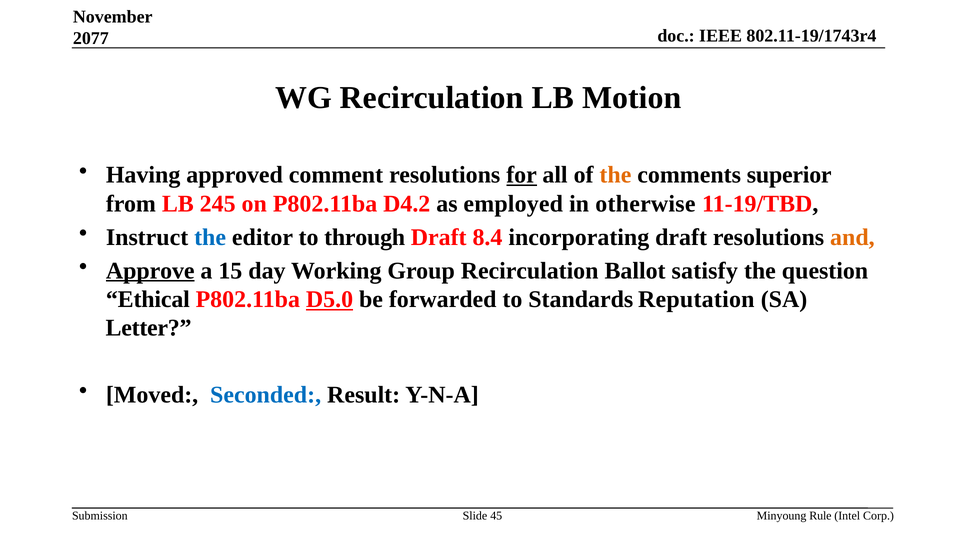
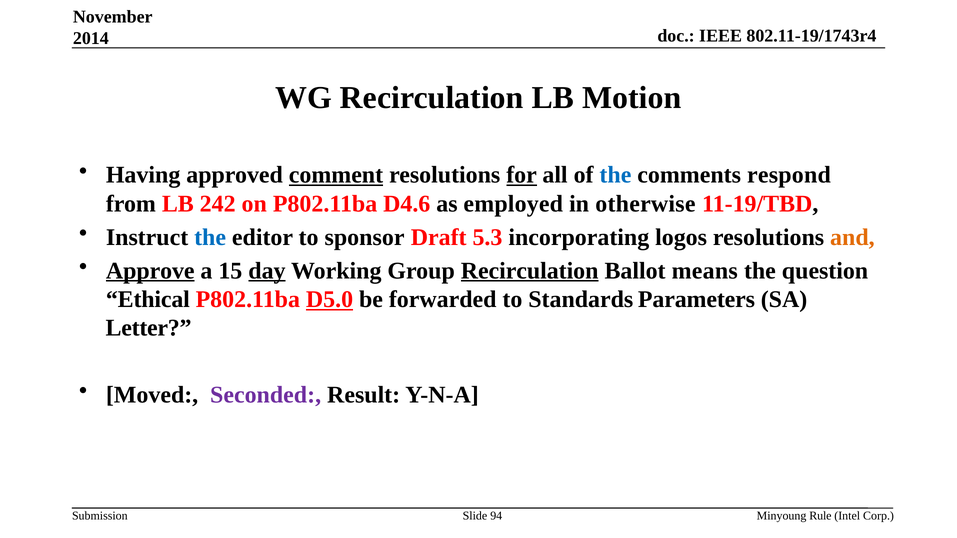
2077: 2077 -> 2014
comment underline: none -> present
the at (615, 175) colour: orange -> blue
superior: superior -> respond
245: 245 -> 242
D4.2: D4.2 -> D4.6
through: through -> sponsor
8.4: 8.4 -> 5.3
incorporating draft: draft -> logos
day underline: none -> present
Recirculation at (530, 271) underline: none -> present
satisfy: satisfy -> means
Reputation: Reputation -> Parameters
Seconded colour: blue -> purple
45: 45 -> 94
